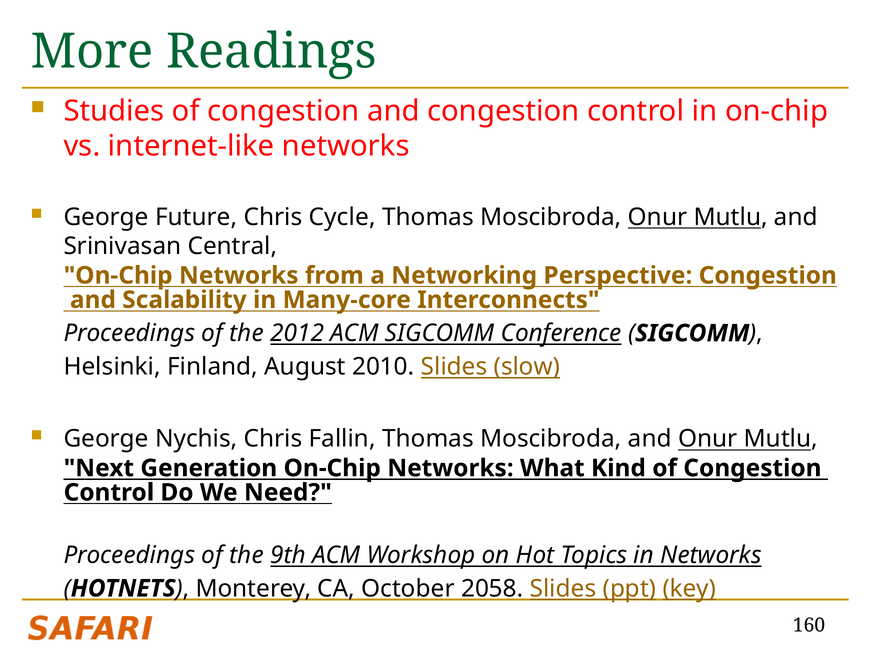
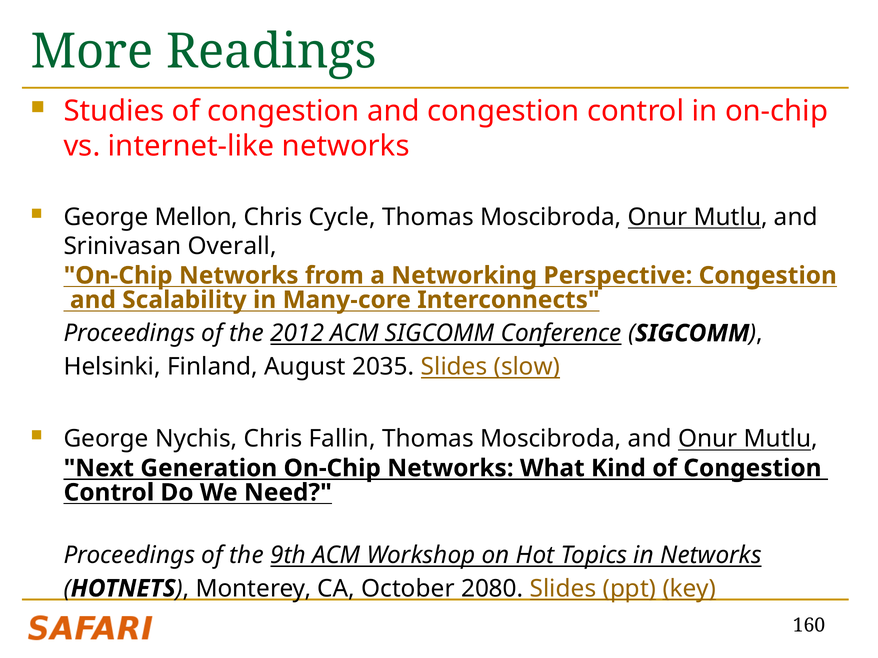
Future: Future -> Mellon
Central: Central -> Overall
2010: 2010 -> 2035
2058: 2058 -> 2080
